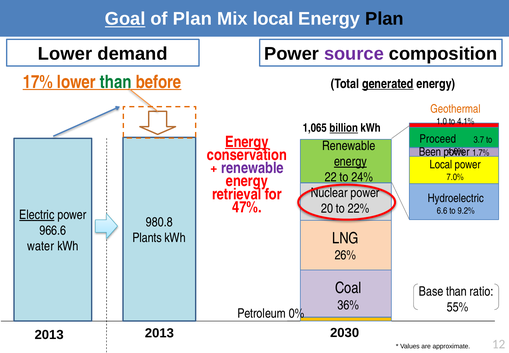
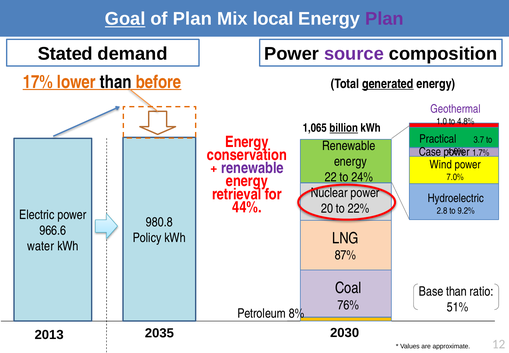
Plan at (384, 19) colour: black -> purple
Lower at (65, 54): Lower -> Stated
than at (116, 82) colour: green -> black
Geothermal colour: orange -> purple
4.1%: 4.1% -> 4.8%
Proceed: Proceed -> Practical
Energy at (247, 142) underline: present -> none
Been: Been -> Case
energy at (350, 161) underline: present -> none
Local at (441, 164): Local -> Wind
47%: 47% -> 44%
6.6: 6.6 -> 2.8
Electric underline: present -> none
Plants: Plants -> Policy
26%: 26% -> 87%
36%: 36% -> 76%
55%: 55% -> 51%
0%: 0% -> 8%
2013 at (159, 333): 2013 -> 2035
